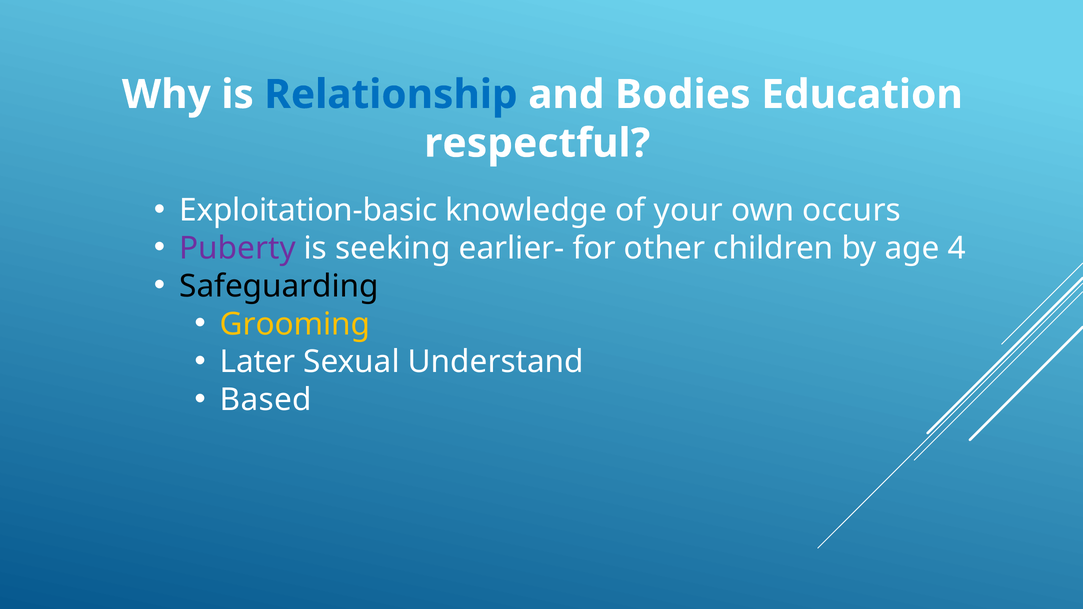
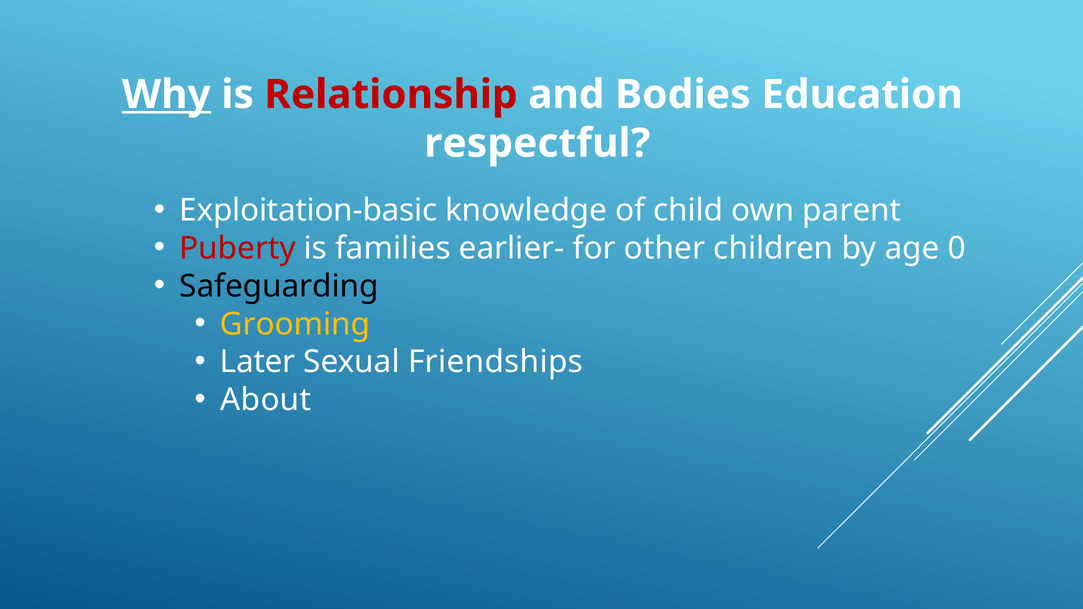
Why underline: none -> present
Relationship colour: blue -> red
your: your -> child
occurs: occurs -> parent
Puberty colour: purple -> red
seeking: seeking -> families
4: 4 -> 0
Understand: Understand -> Friendships
Based: Based -> About
